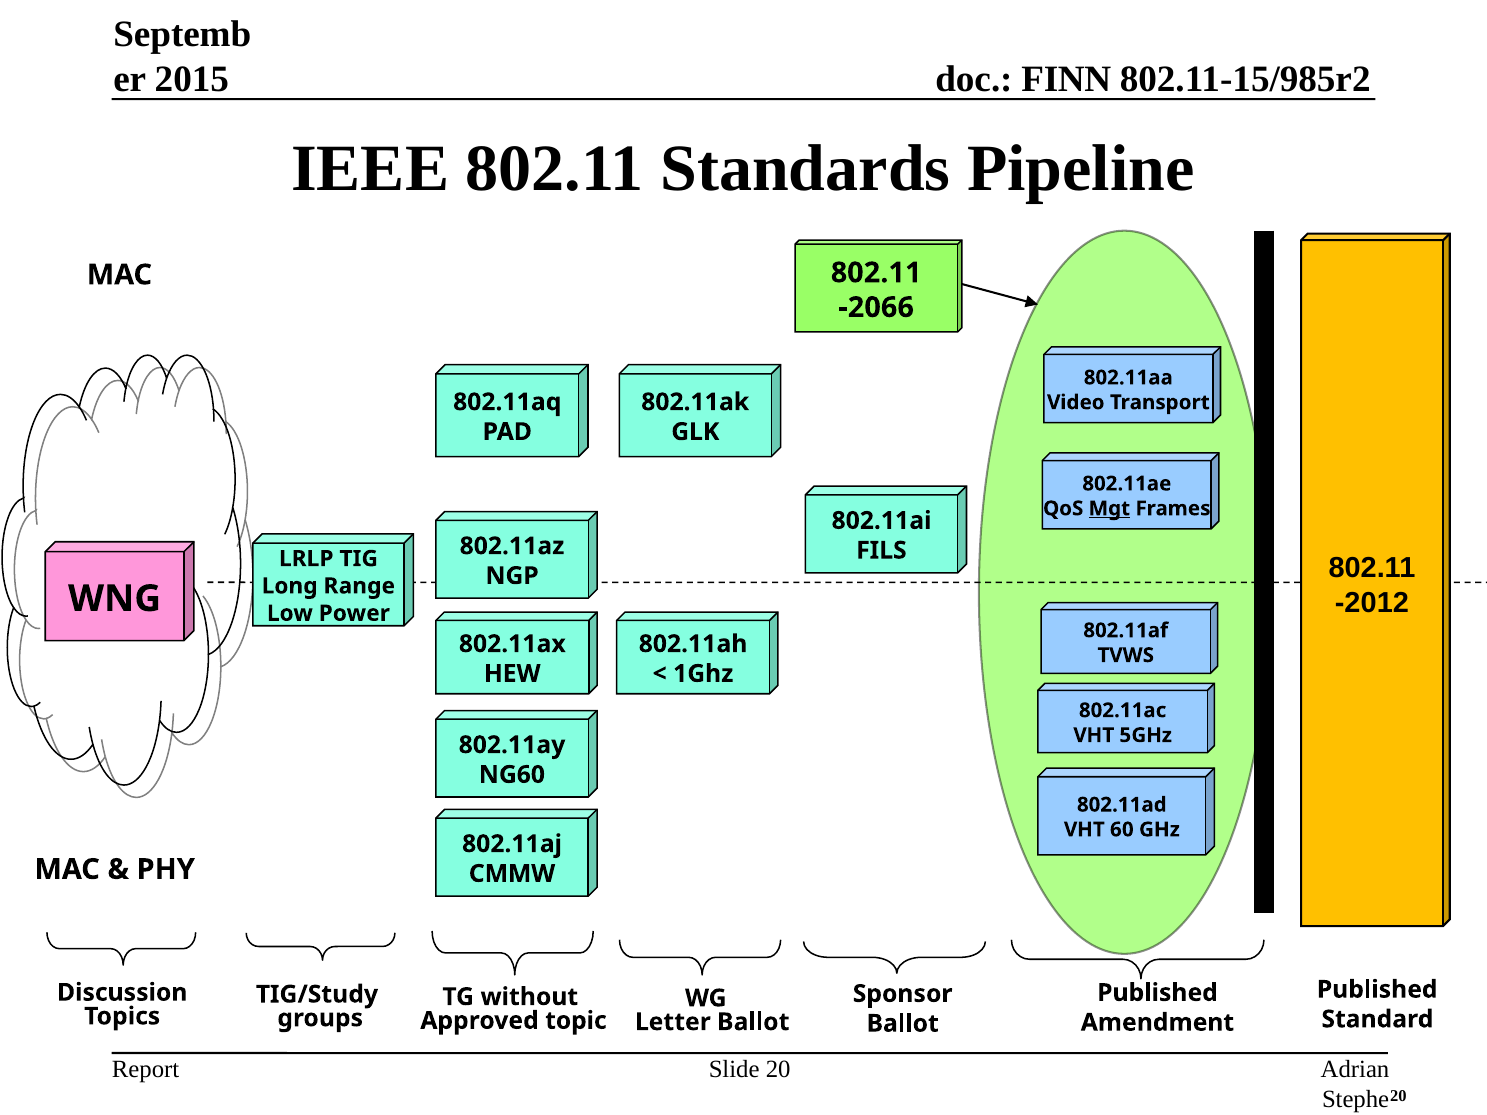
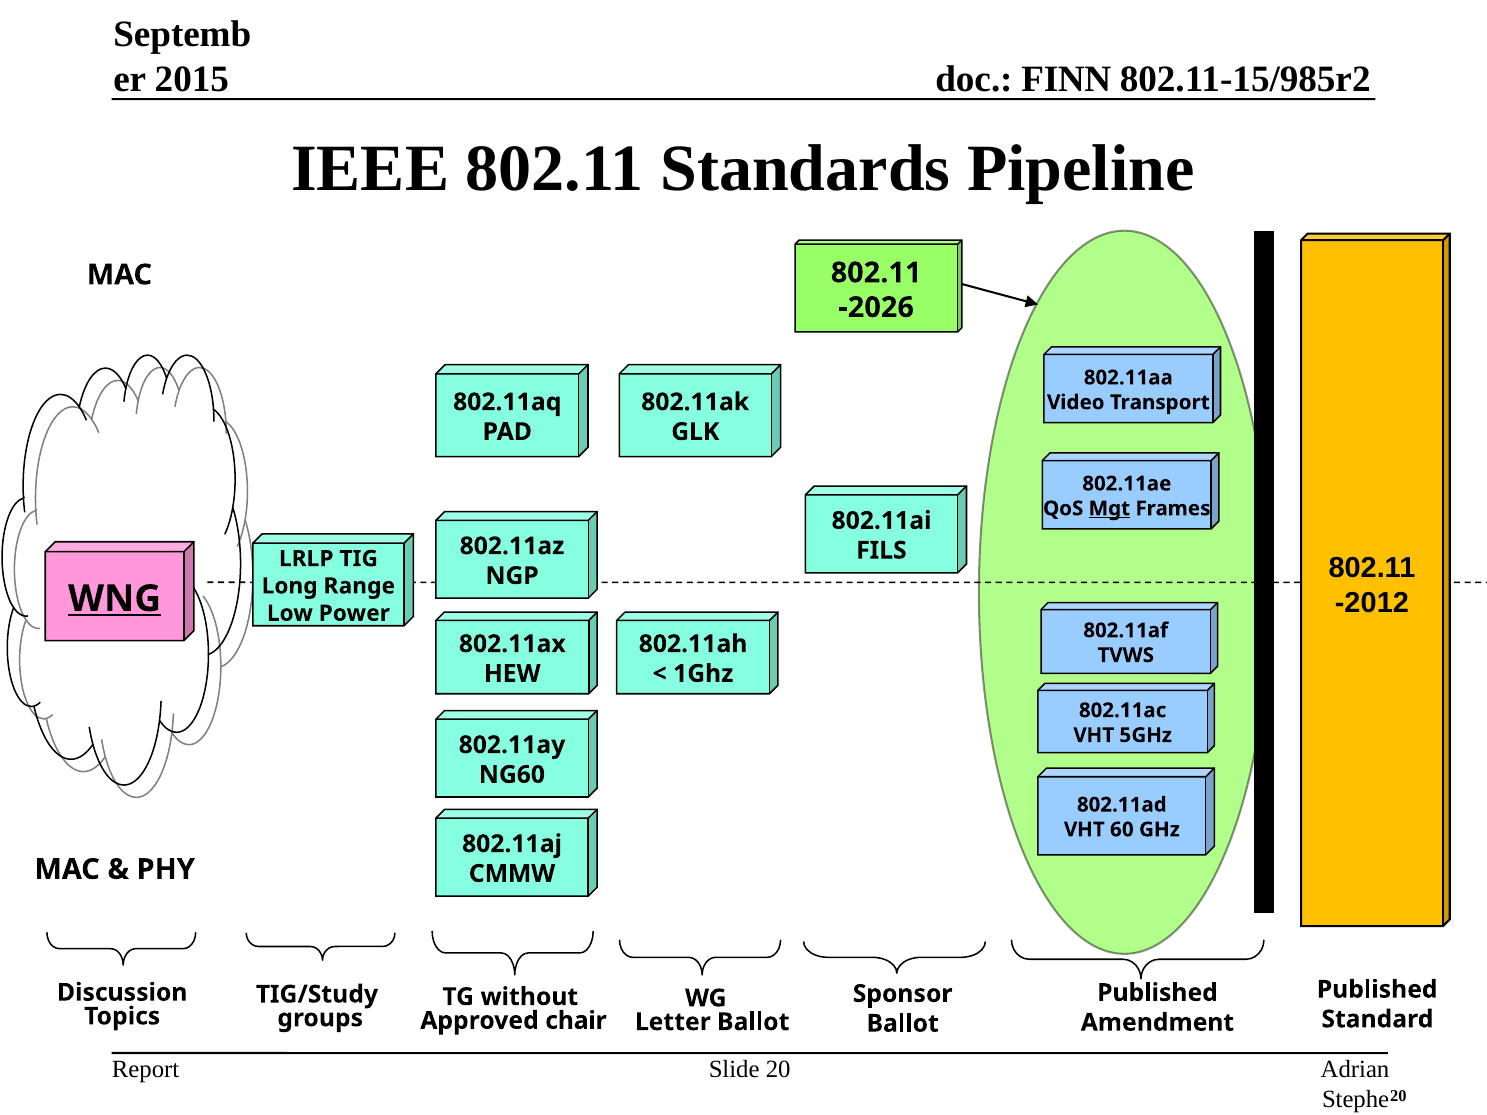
-2066: -2066 -> -2026
WNG underline: none -> present
topic: topic -> chair
